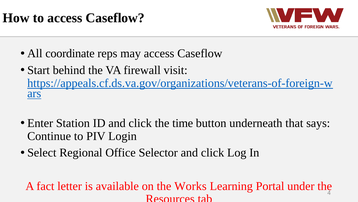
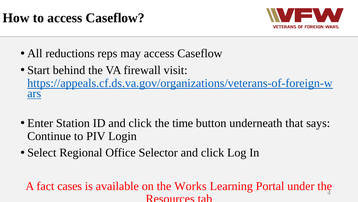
coordinate: coordinate -> reductions
letter: letter -> cases
